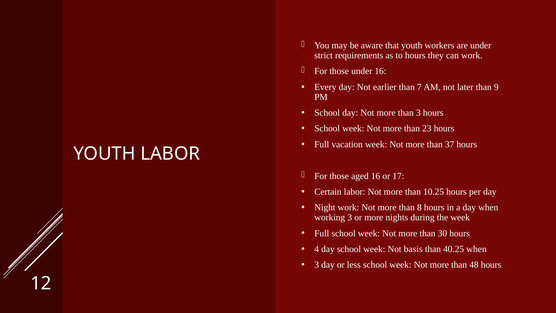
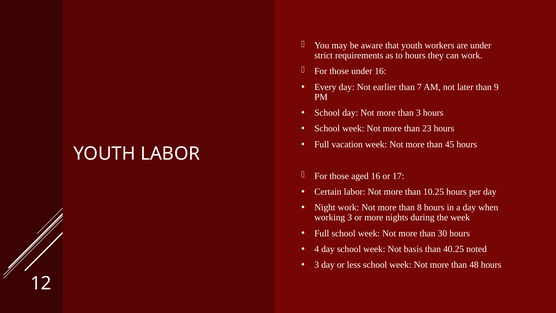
37: 37 -> 45
40.25 when: when -> noted
